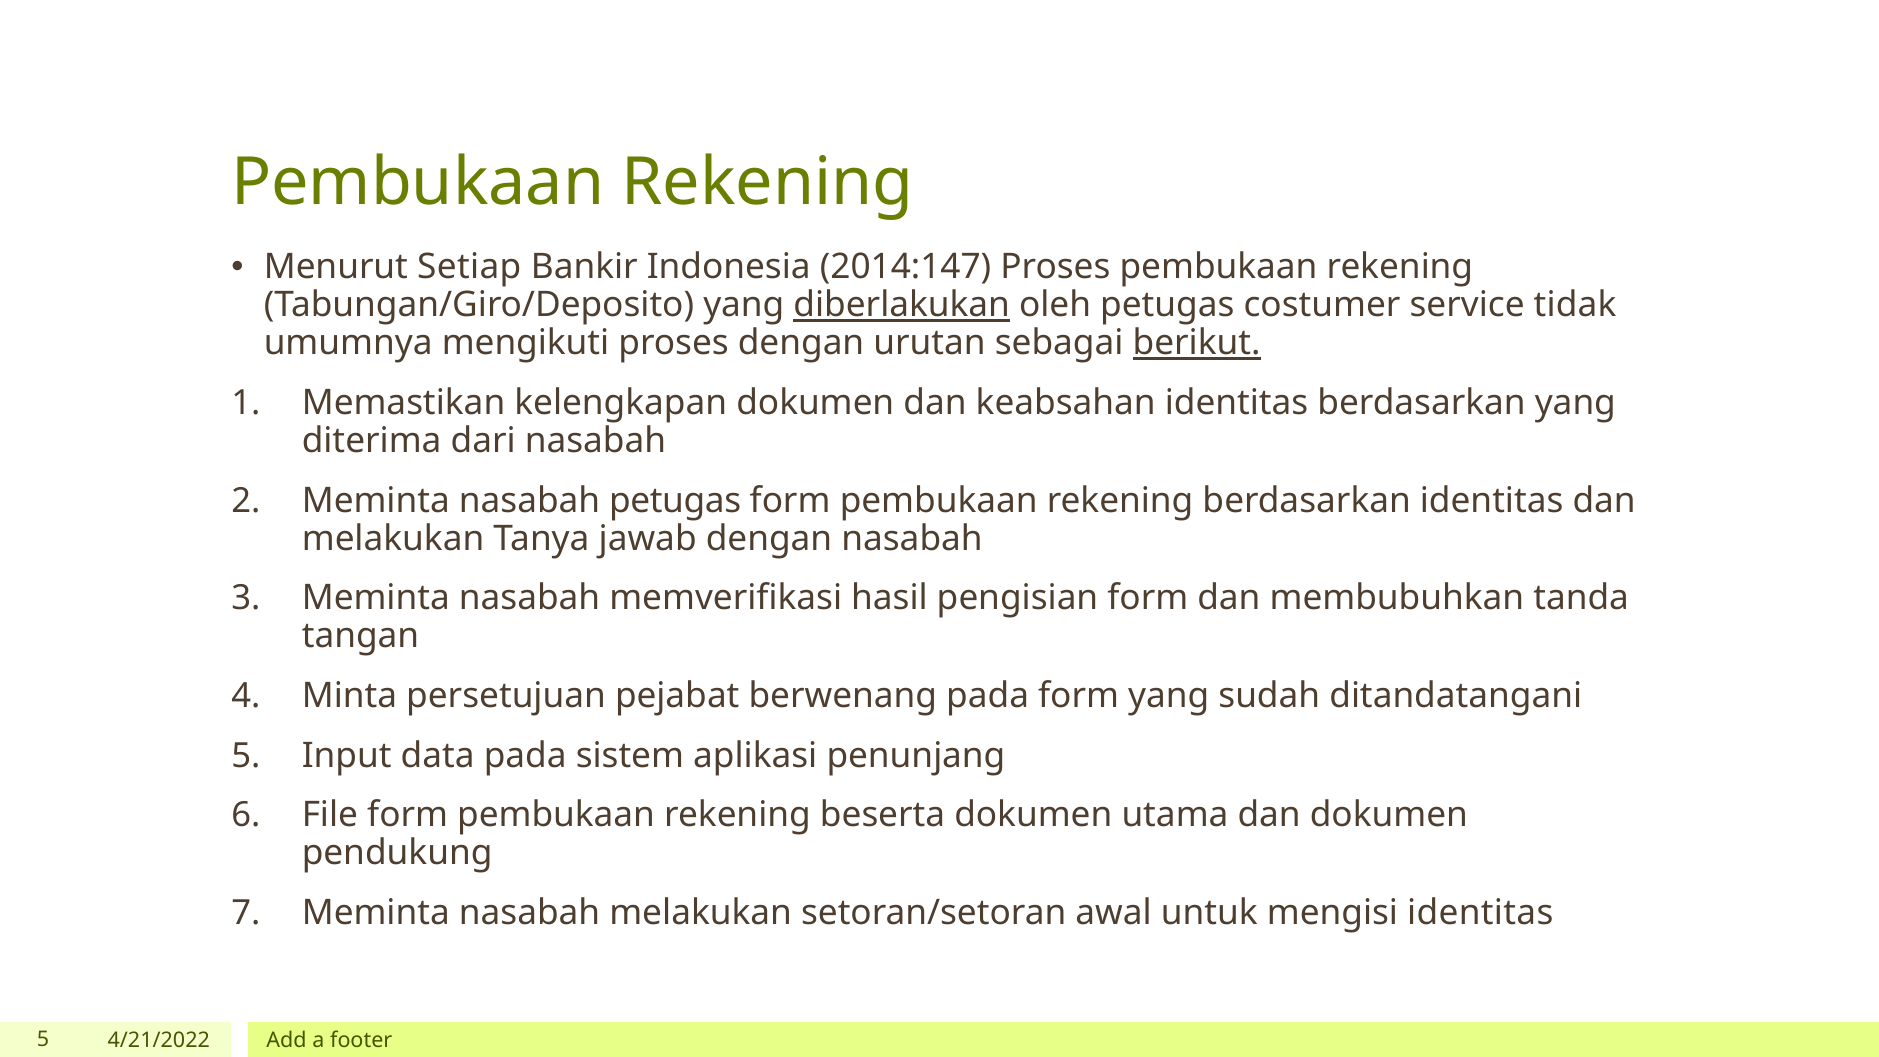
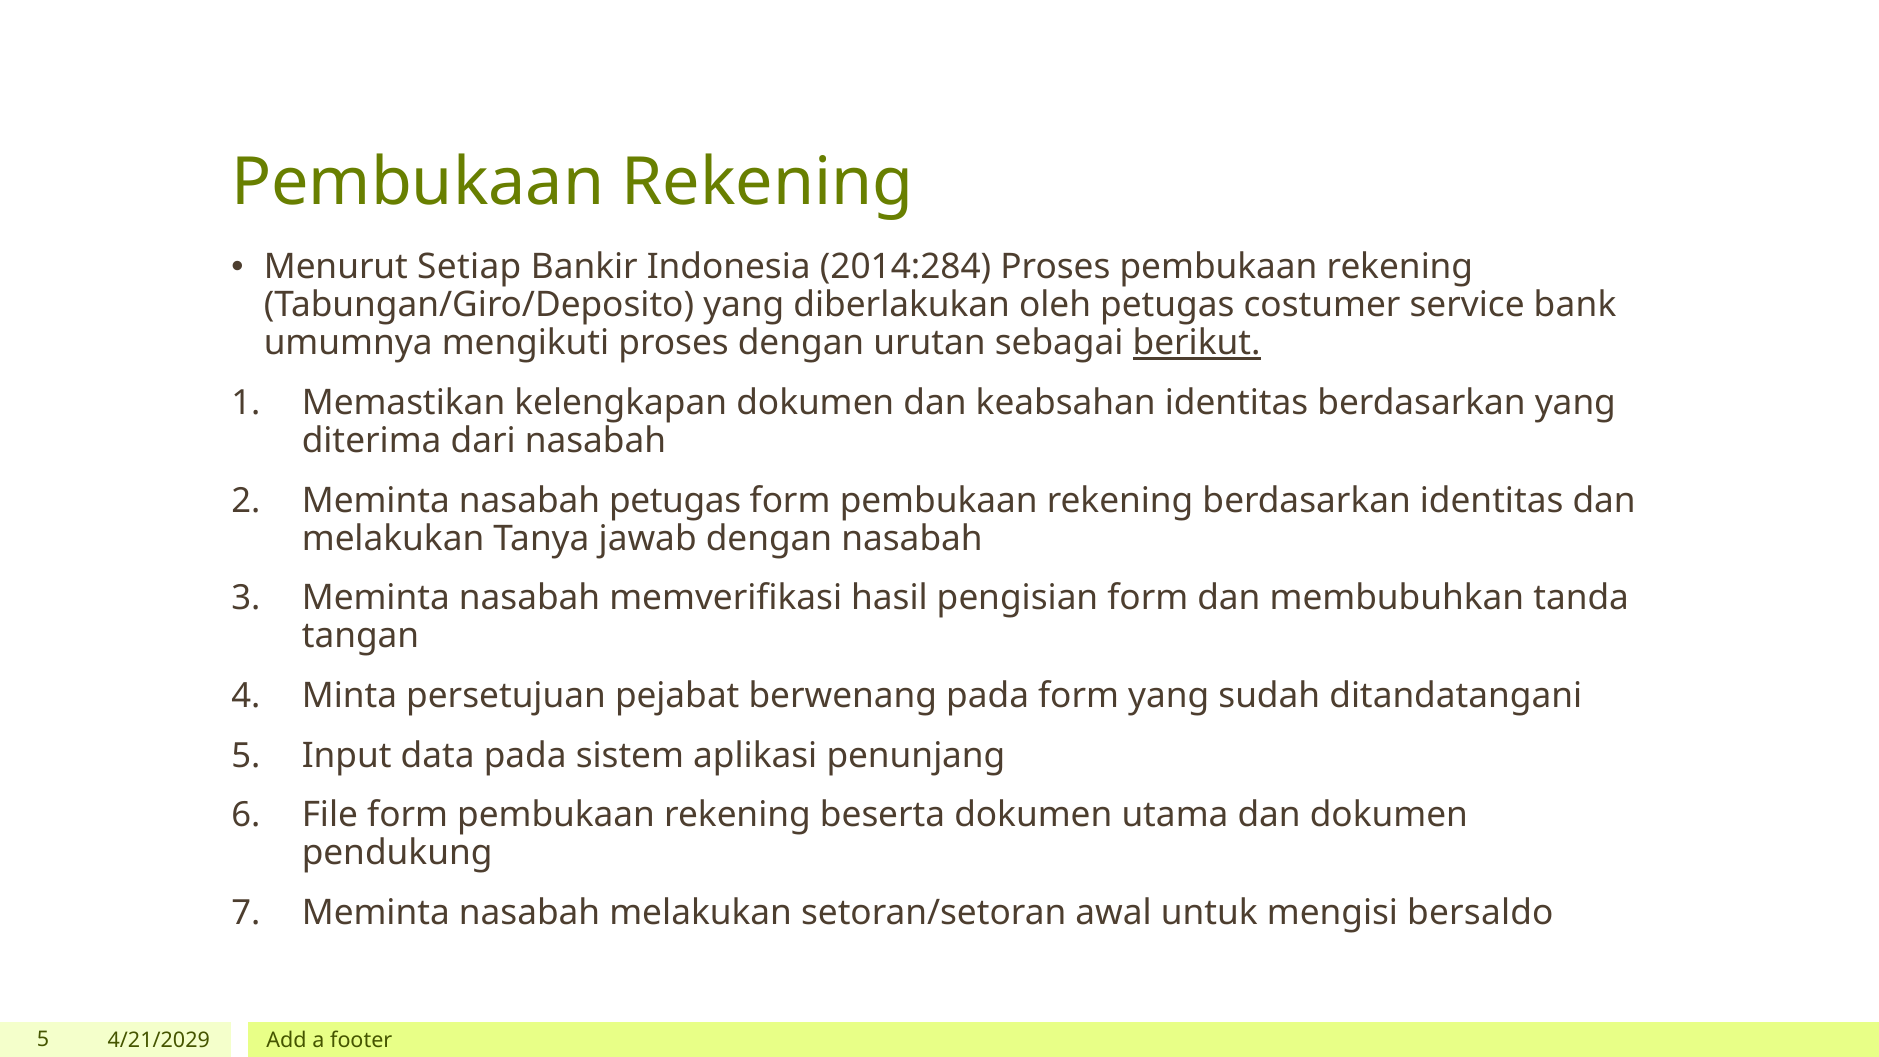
2014:147: 2014:147 -> 2014:284
diberlakukan underline: present -> none
tidak: tidak -> bank
mengisi identitas: identitas -> bersaldo
4/21/2022: 4/21/2022 -> 4/21/2029
